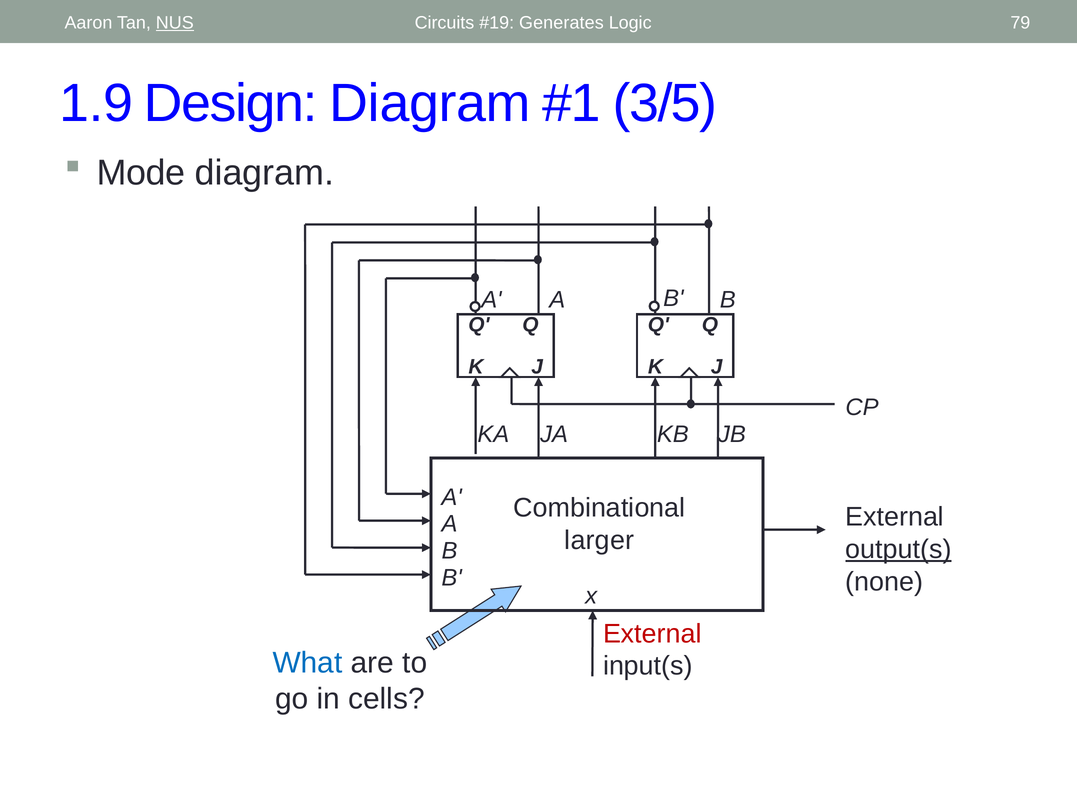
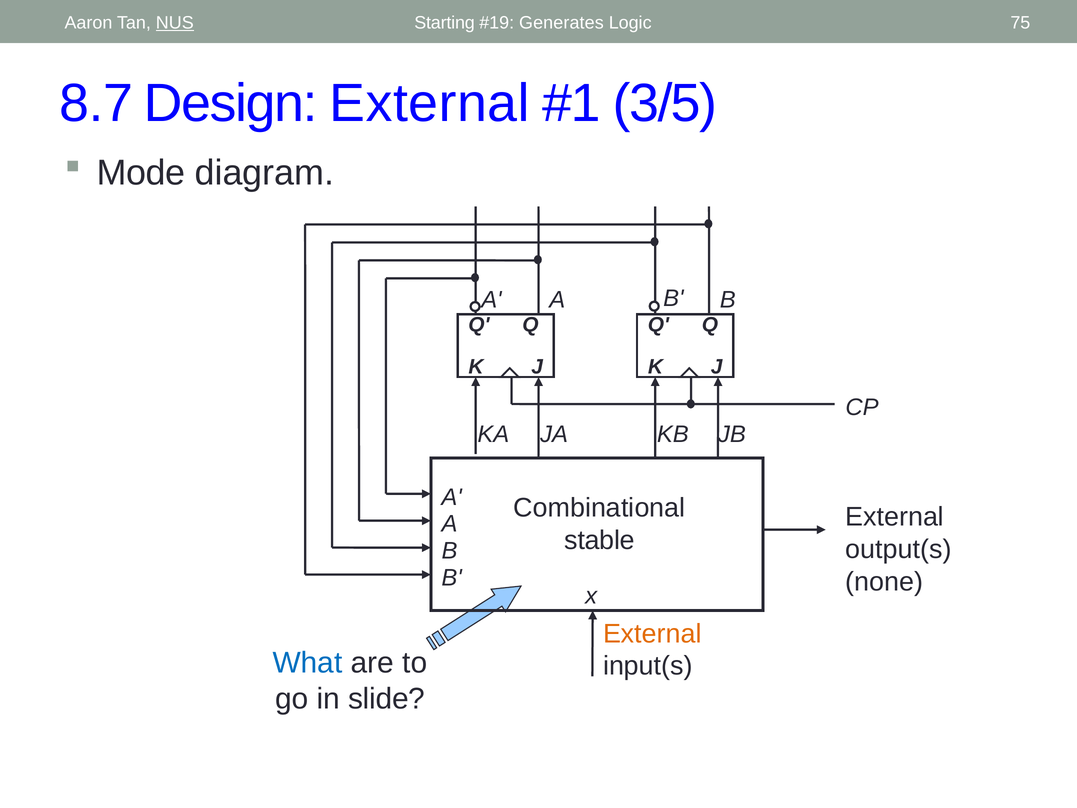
Circuits: Circuits -> Starting
79: 79 -> 75
1.9: 1.9 -> 8.7
Design Diagram: Diagram -> External
larger: larger -> stable
output(s underline: present -> none
External at (652, 634) colour: red -> orange
cells: cells -> slide
